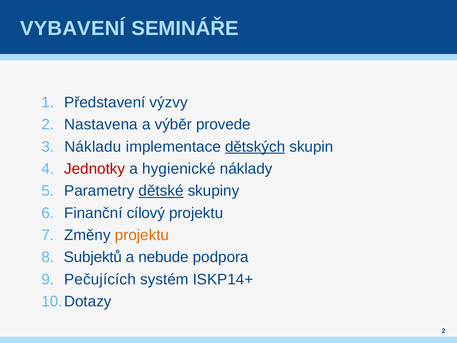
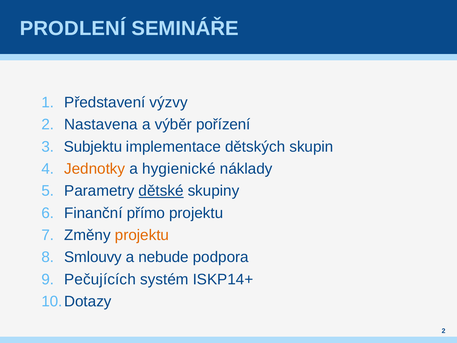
VYBAVENÍ: VYBAVENÍ -> PRODLENÍ
provede: provede -> pořízení
Nákladu: Nákladu -> Subjektu
dětských underline: present -> none
Jednotky colour: red -> orange
cílový: cílový -> přímo
Subjektů: Subjektů -> Smlouvy
